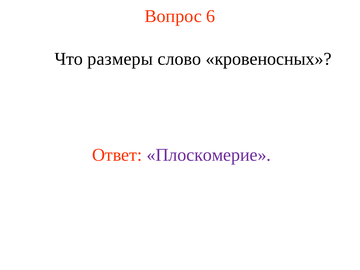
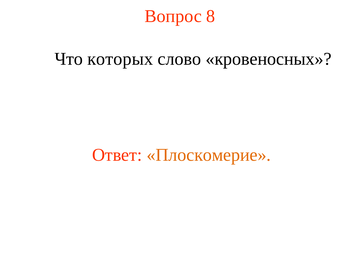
6: 6 -> 8
размеры: размеры -> которых
Плоскомерие colour: purple -> orange
